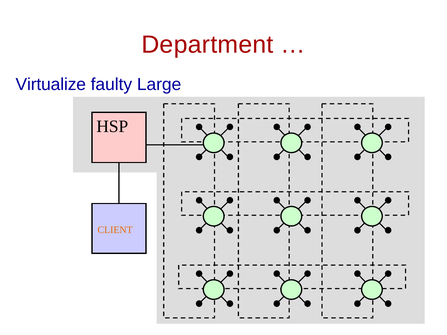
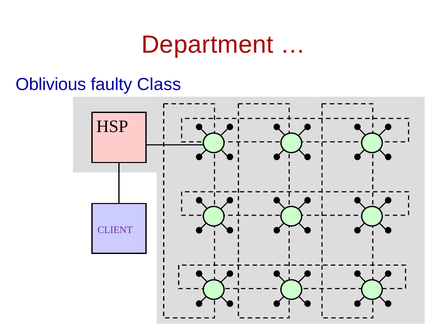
Virtualize: Virtualize -> Oblivious
Large: Large -> Class
CLIENT colour: orange -> purple
